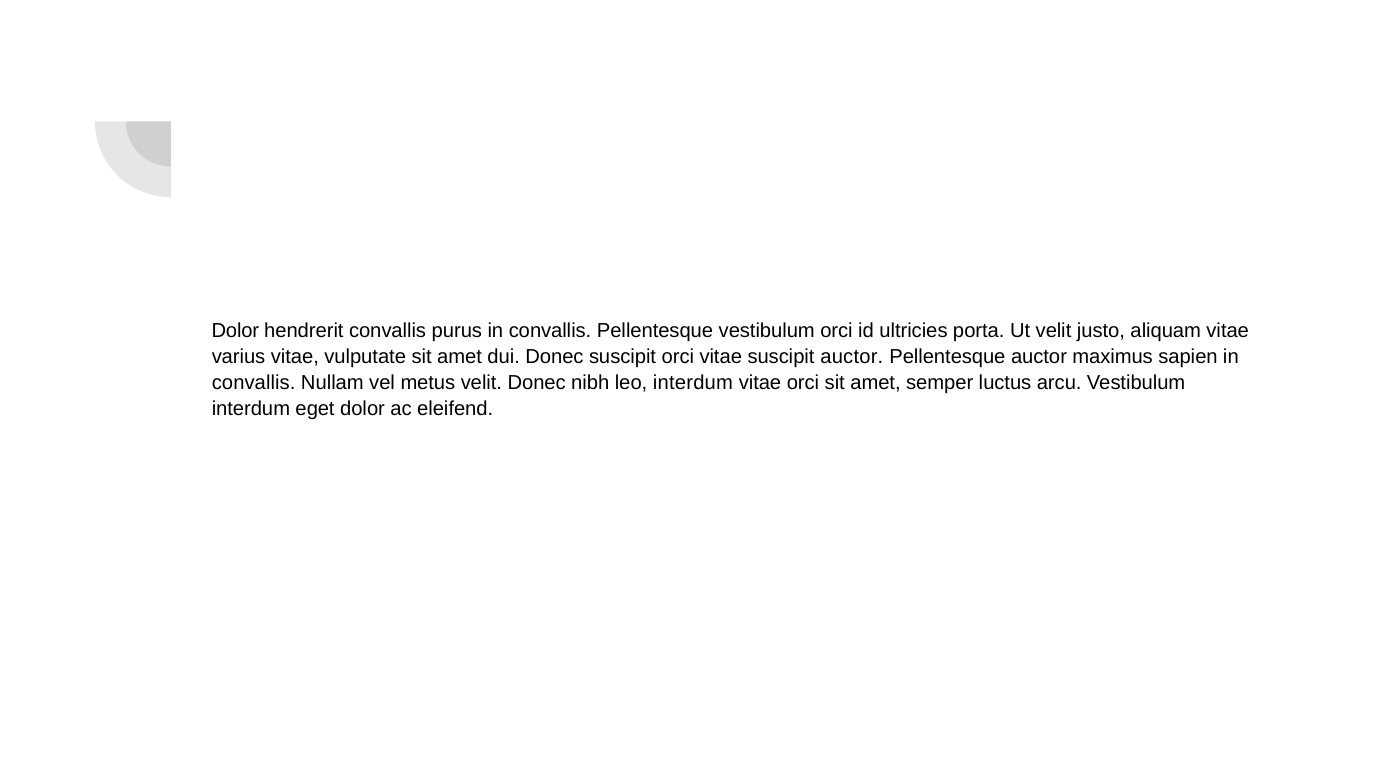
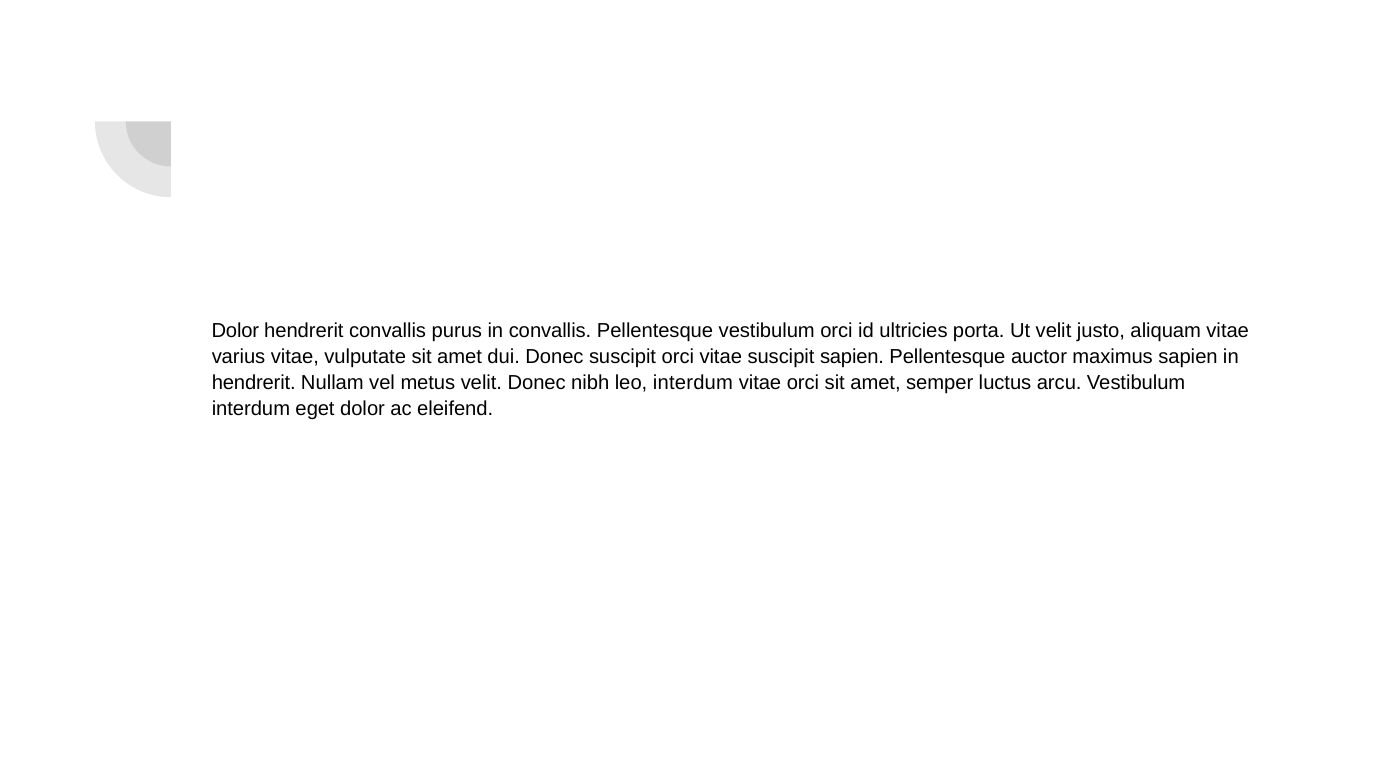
suscipit auctor: auctor -> sapien
convallis at (254, 382): convallis -> hendrerit
